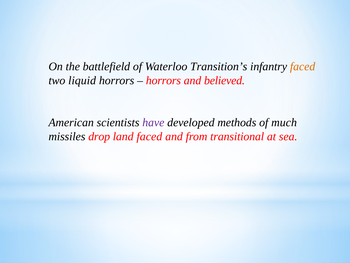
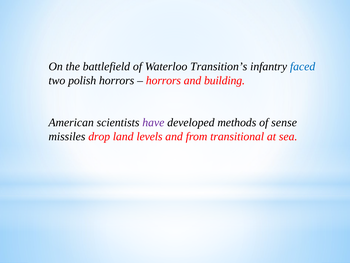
faced at (303, 66) colour: orange -> blue
liquid: liquid -> polish
believed: believed -> building
much: much -> sense
land faced: faced -> levels
